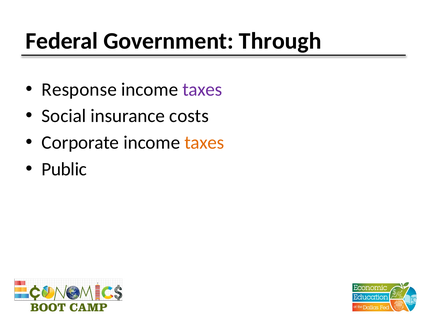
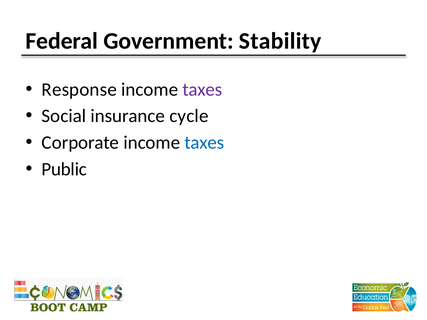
Through: Through -> Stability
costs: costs -> cycle
taxes at (204, 143) colour: orange -> blue
